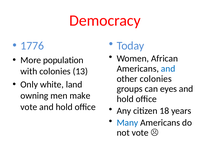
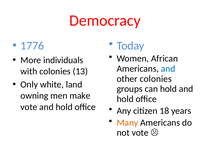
population: population -> individuals
can eyes: eyes -> hold
Many colour: blue -> orange
